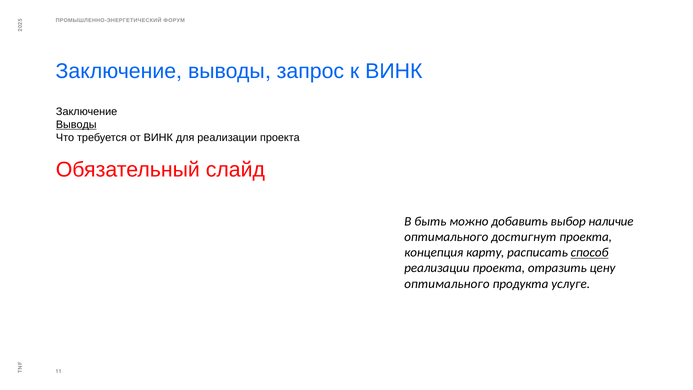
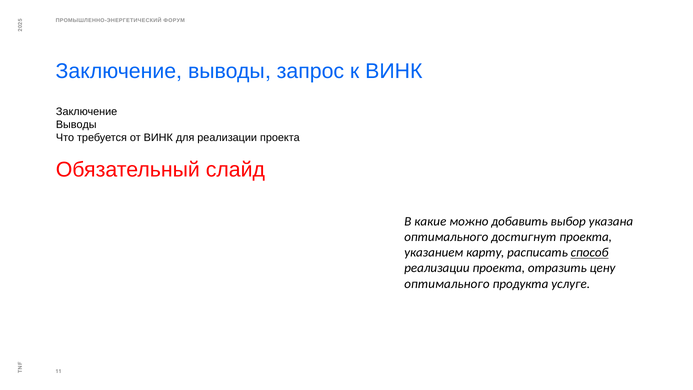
Выводы at (76, 125) underline: present -> none
быть: быть -> какие
наличие: наличие -> указана
концепция: концепция -> указанием
